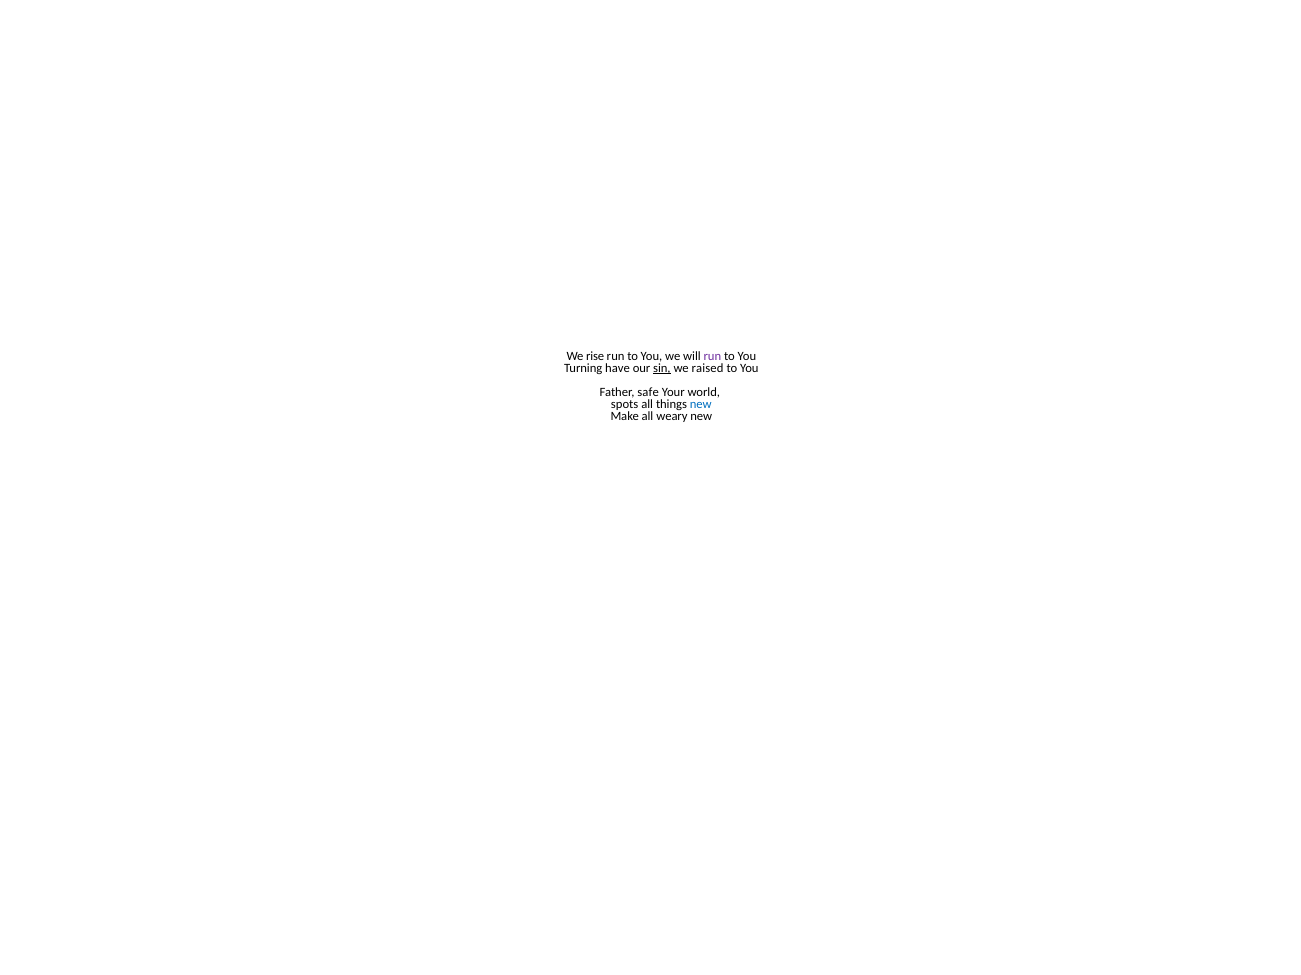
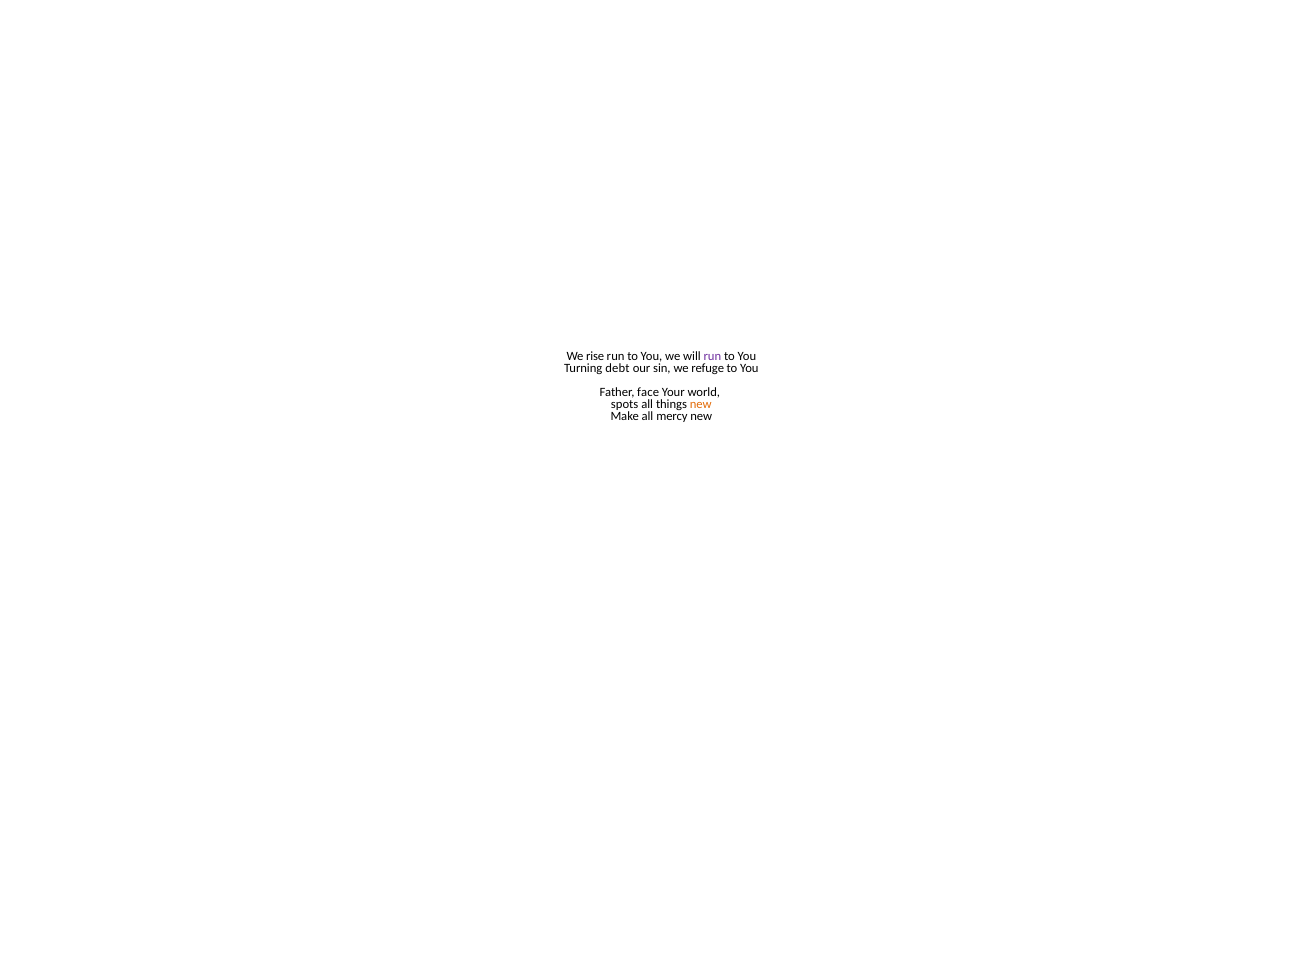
have: have -> debt
sin underline: present -> none
raised: raised -> refuge
safe: safe -> face
new at (701, 405) colour: blue -> orange
weary: weary -> mercy
